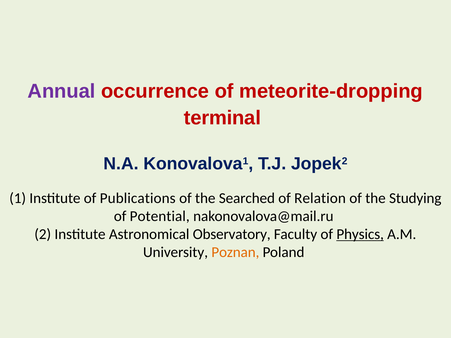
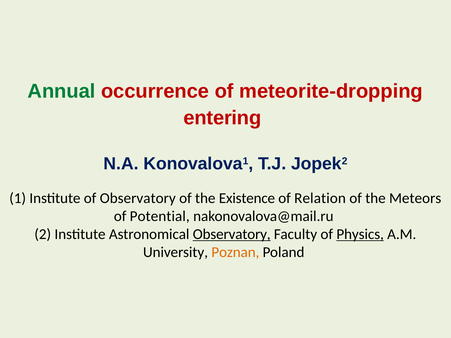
Annual colour: purple -> green
terminal: terminal -> entering
of Publications: Publications -> Observatory
Searched: Searched -> Existence
Studying: Studying -> Meteors
Observatory at (232, 234) underline: none -> present
